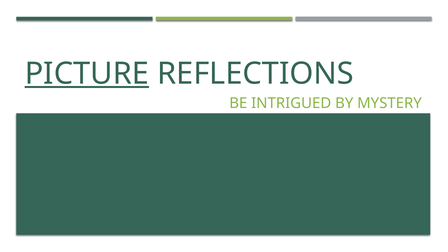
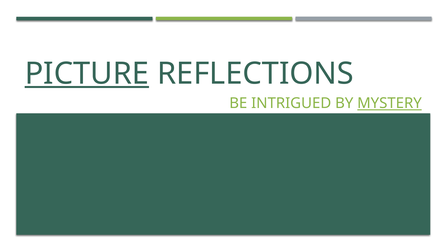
MYSTERY underline: none -> present
